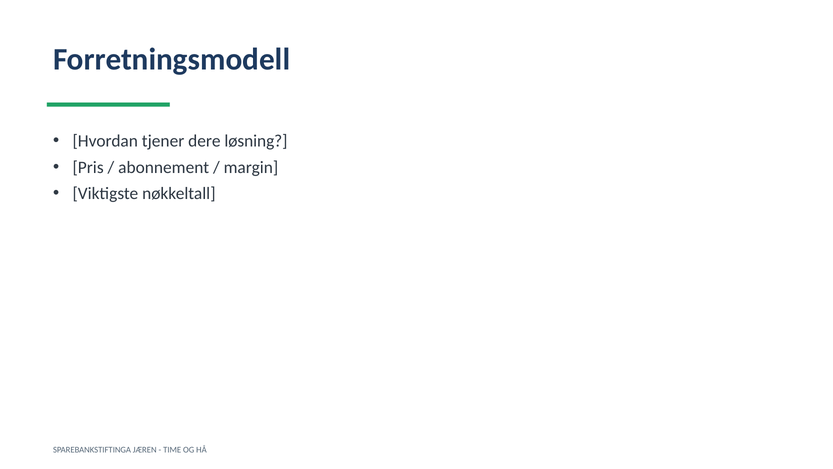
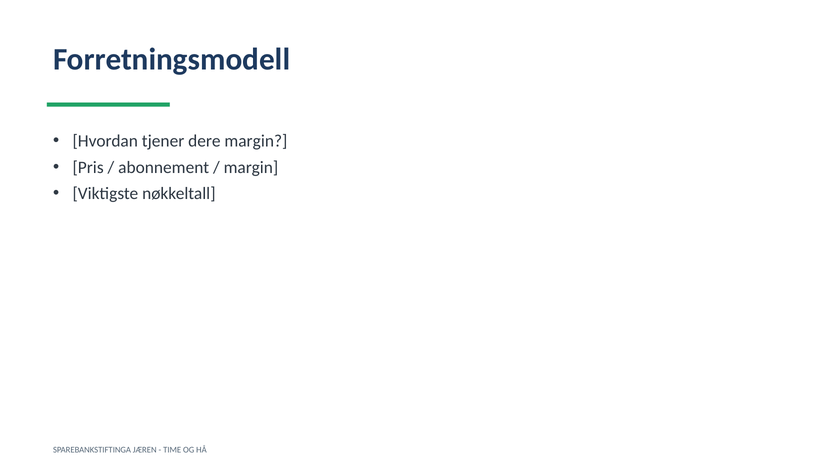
dere løsning: løsning -> margin
